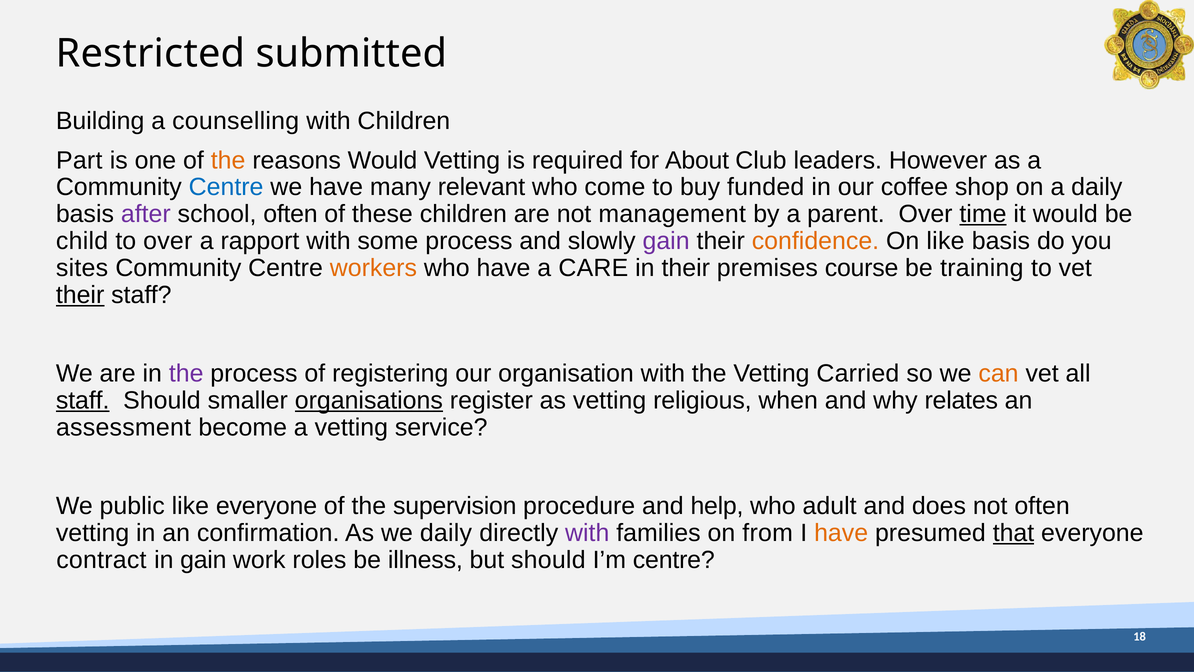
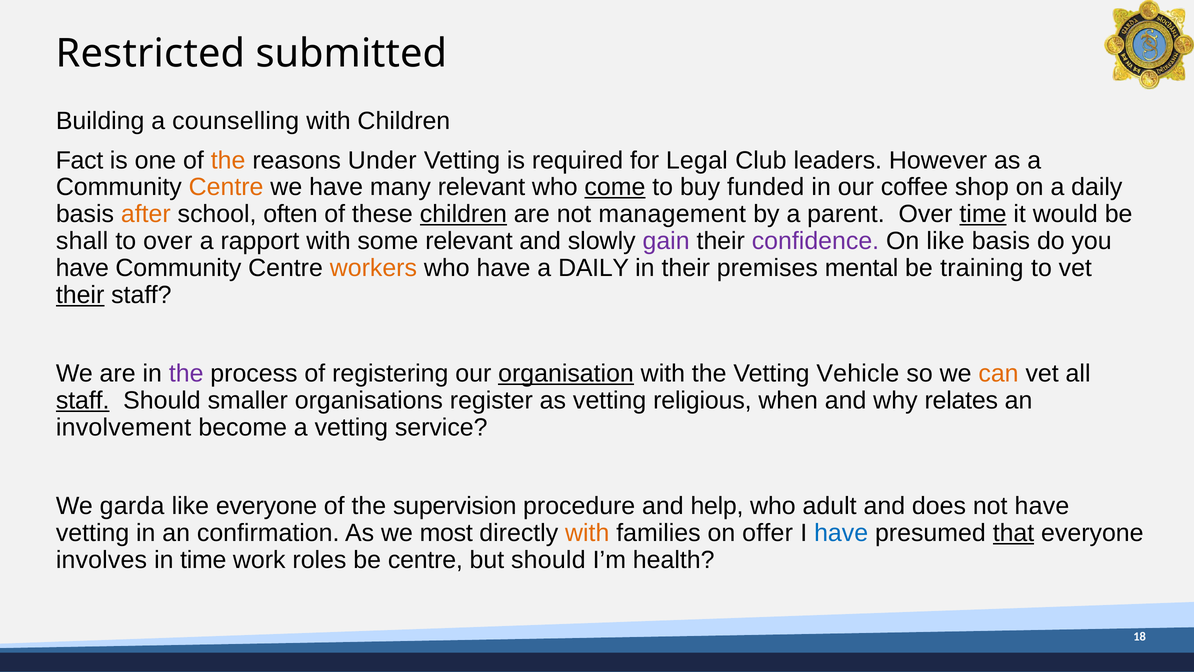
Part: Part -> Fact
reasons Would: Would -> Under
About: About -> Legal
Centre at (226, 187) colour: blue -> orange
come underline: none -> present
after colour: purple -> orange
children at (463, 214) underline: none -> present
child: child -> shall
some process: process -> relevant
confidence colour: orange -> purple
sites at (82, 268): sites -> have
have a CARE: CARE -> DAILY
course: course -> mental
organisation underline: none -> present
Carried: Carried -> Vehicle
organisations underline: present -> none
assessment: assessment -> involvement
public: public -> garda
not often: often -> have
we daily: daily -> most
with at (587, 533) colour: purple -> orange
from: from -> offer
have at (841, 533) colour: orange -> blue
contract: contract -> involves
in gain: gain -> time
be illness: illness -> centre
I’m centre: centre -> health
